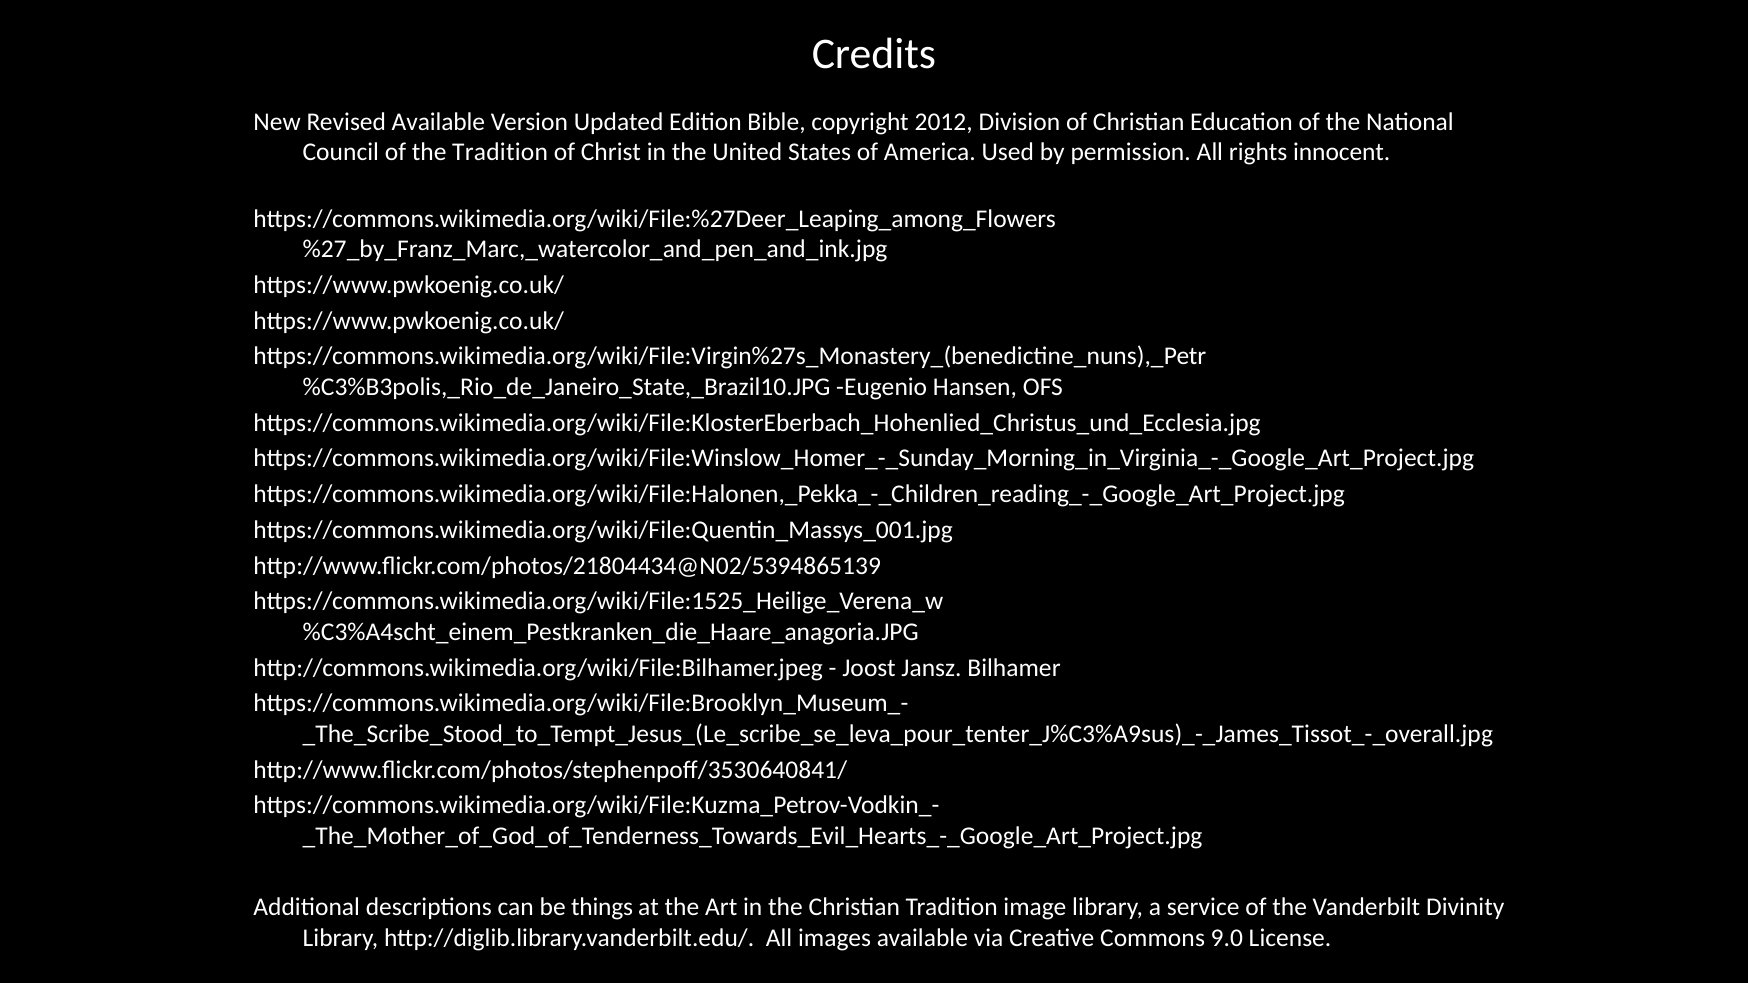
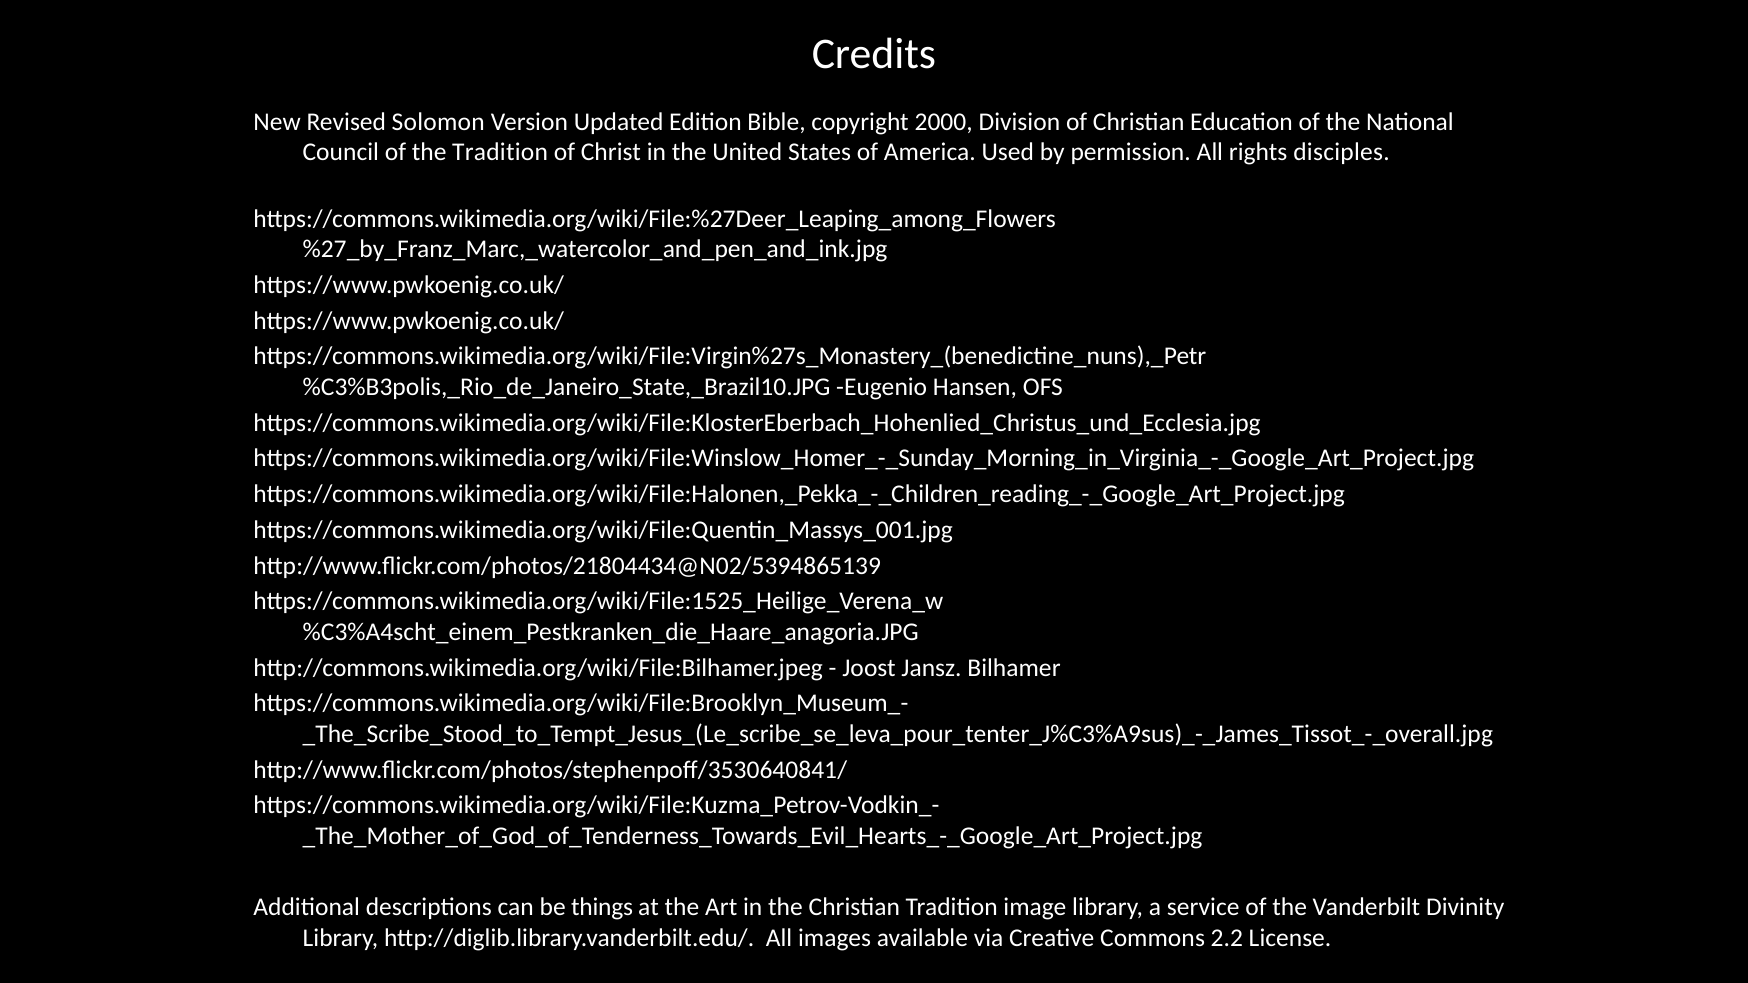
Revised Available: Available -> Solomon
2012: 2012 -> 2000
innocent: innocent -> disciples
9.0: 9.0 -> 2.2
